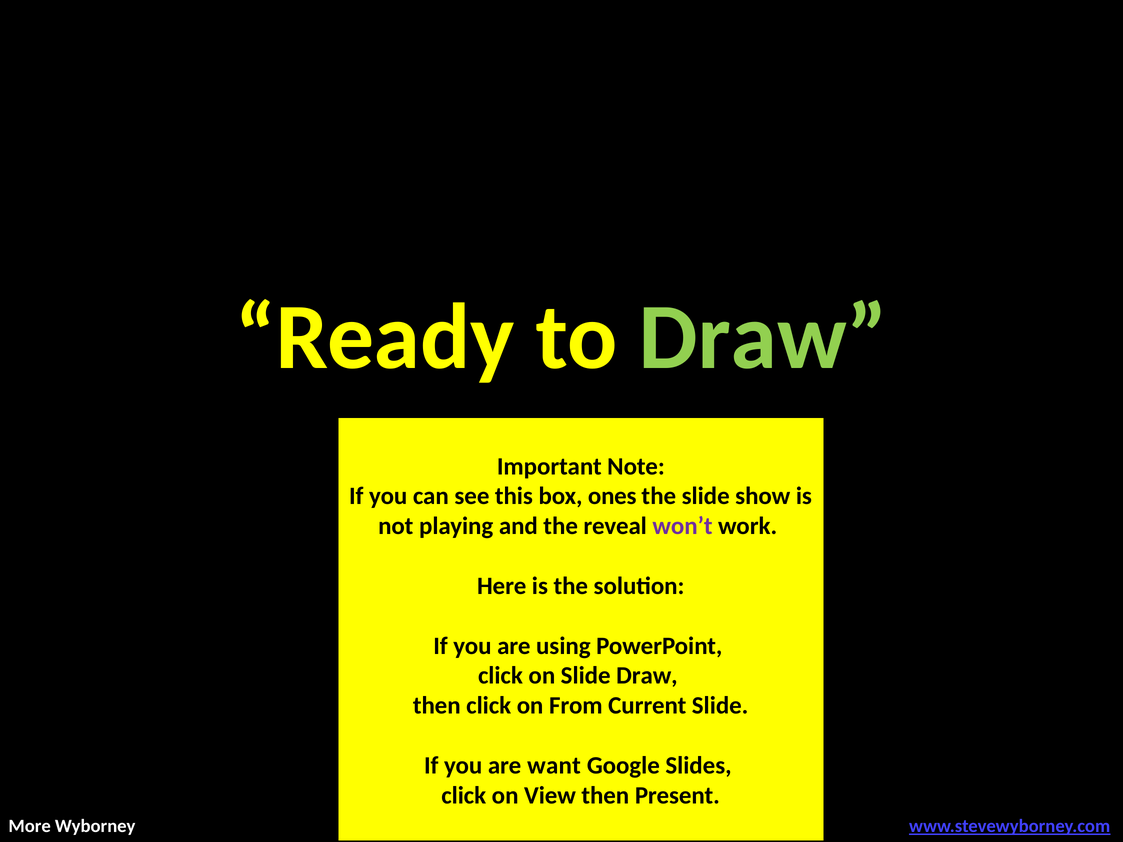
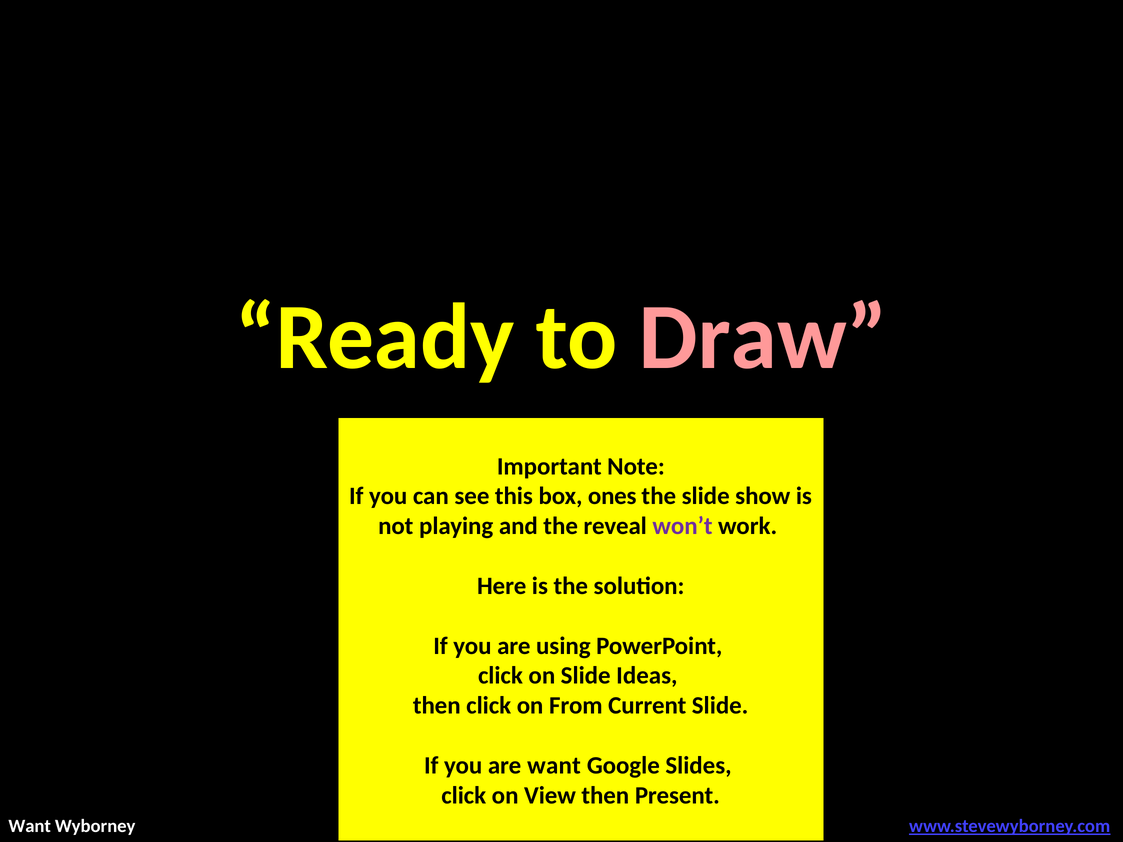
Draw at (763, 337) colour: light green -> pink
Slide Draw: Draw -> Ideas
More at (30, 826): More -> Want
